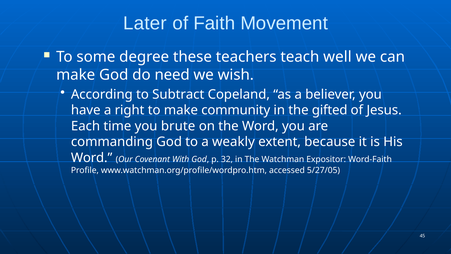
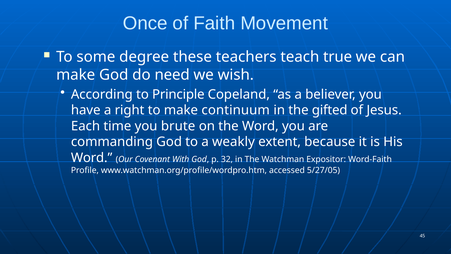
Later: Later -> Once
well: well -> true
Subtract: Subtract -> Principle
community: community -> continuum
